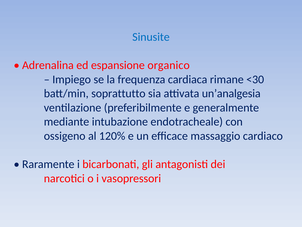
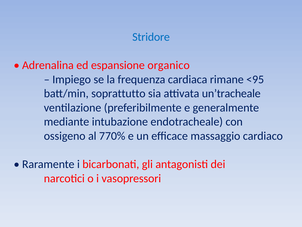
Sinusite: Sinusite -> Stridore
<30: <30 -> <95
un’analgesia: un’analgesia -> un’tracheale
120%: 120% -> 770%
